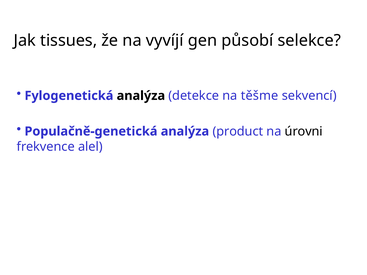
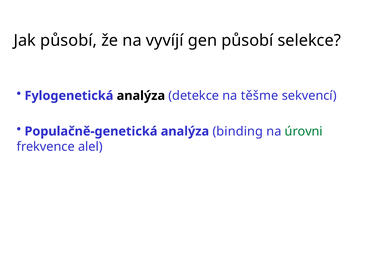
Jak tissues: tissues -> působí
product: product -> binding
úrovni colour: black -> green
